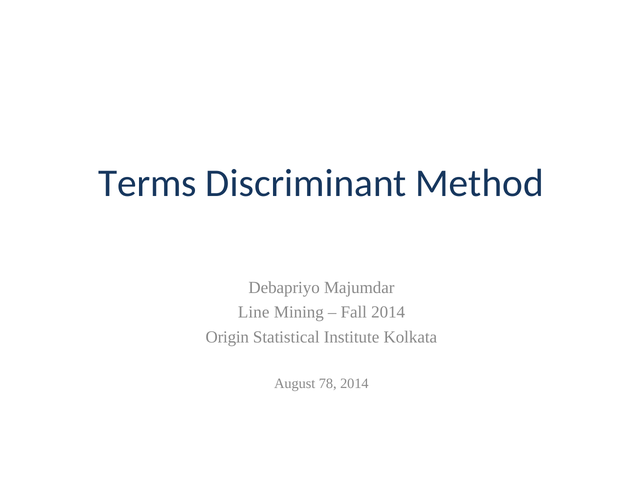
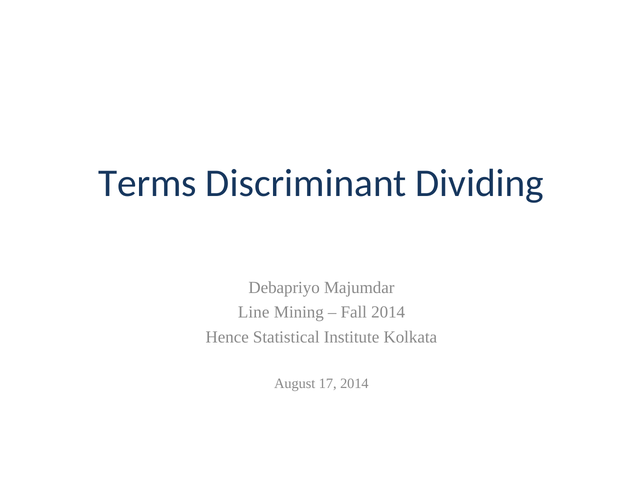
Method: Method -> Dividing
Origin: Origin -> Hence
78: 78 -> 17
